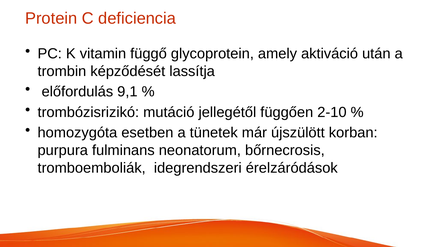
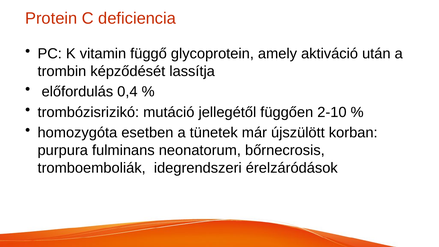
9,1: 9,1 -> 0,4
